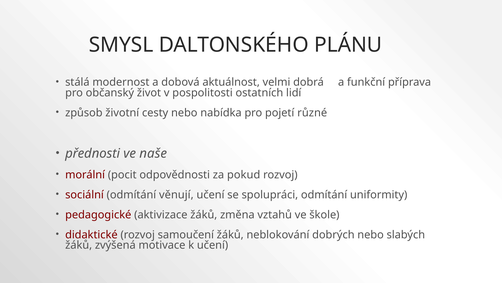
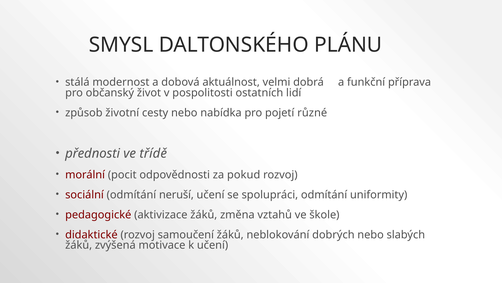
naše: naše -> třídě
věnují: věnují -> neruší
